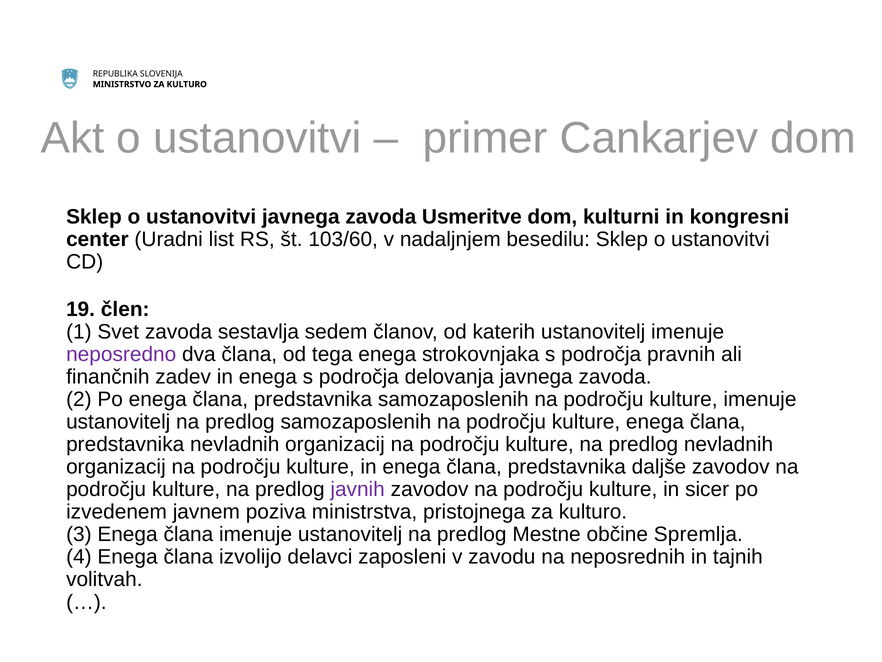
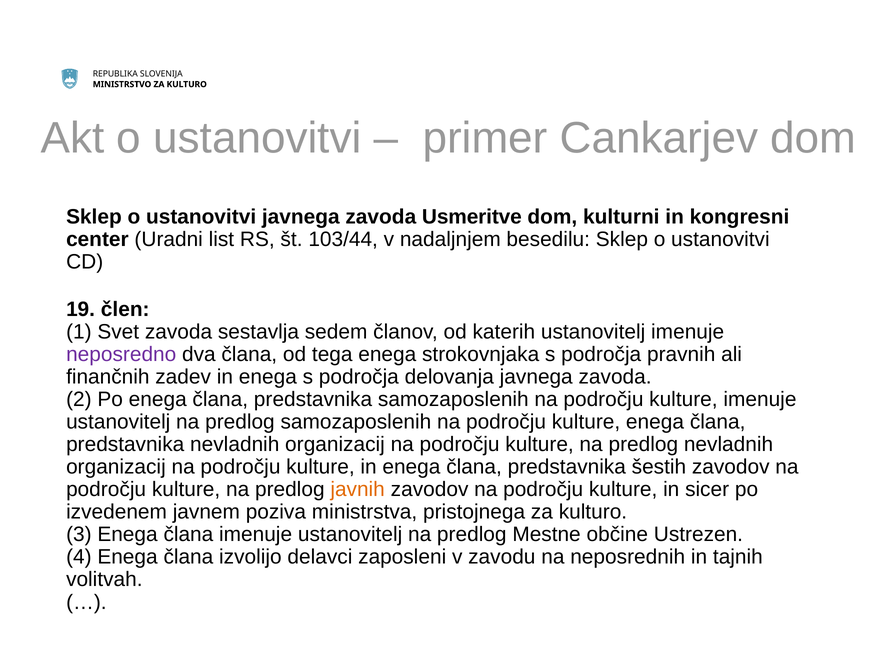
103/60: 103/60 -> 103/44
daljše: daljše -> šestih
javnih colour: purple -> orange
Spremlja: Spremlja -> Ustrezen
